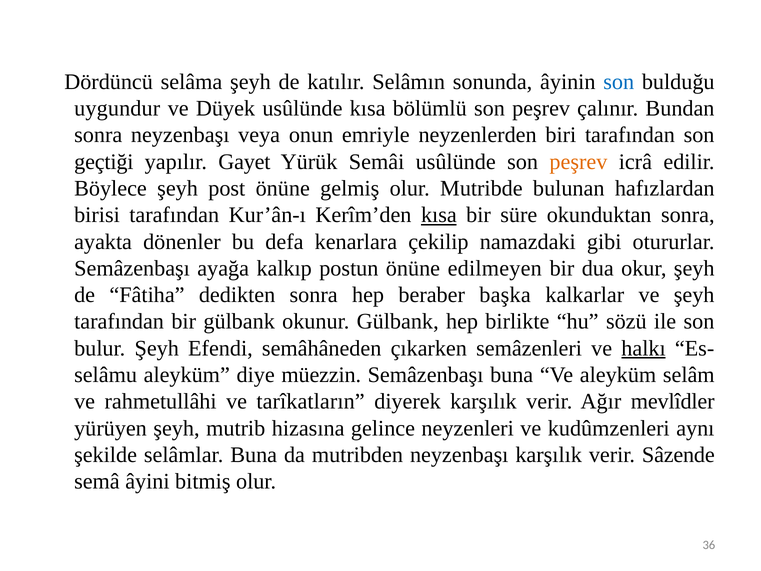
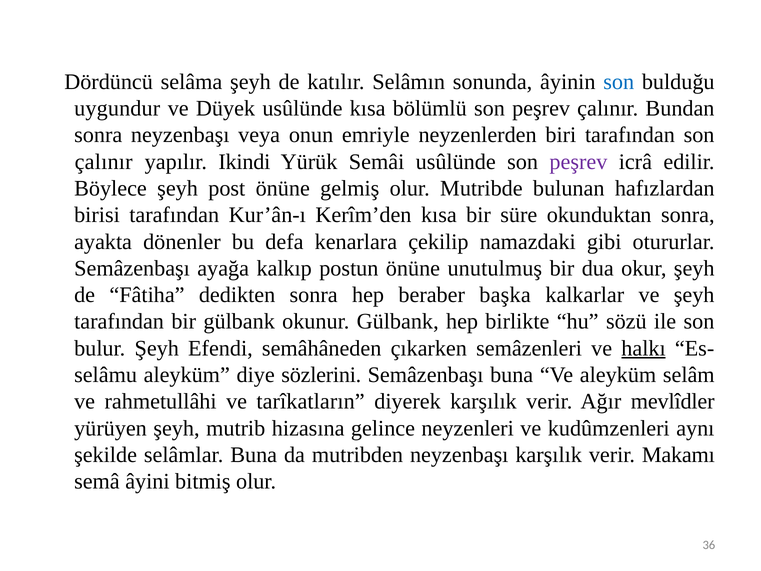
geçtiği at (104, 162): geçtiği -> çalınır
Gayet: Gayet -> Ikindi
peşrev at (578, 162) colour: orange -> purple
kısa at (439, 215) underline: present -> none
edilmeyen: edilmeyen -> unutulmuş
müezzin: müezzin -> sözlerini
Sâzende: Sâzende -> Makamı
